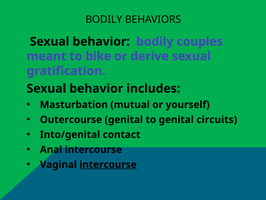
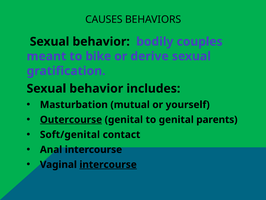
BODILY at (104, 19): BODILY -> CAUSES
Outercourse underline: none -> present
circuits: circuits -> parents
Into/genital: Into/genital -> Soft/genital
